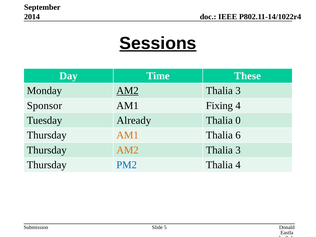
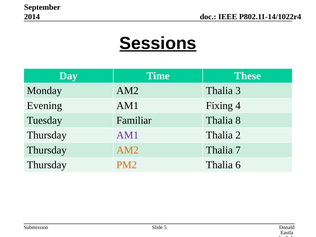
AM2 at (128, 91) underline: present -> none
Sponsor: Sponsor -> Evening
Already: Already -> Familiar
0: 0 -> 8
AM1 at (128, 135) colour: orange -> purple
6: 6 -> 2
3 at (238, 150): 3 -> 7
PM2 colour: blue -> orange
Thalia 4: 4 -> 6
